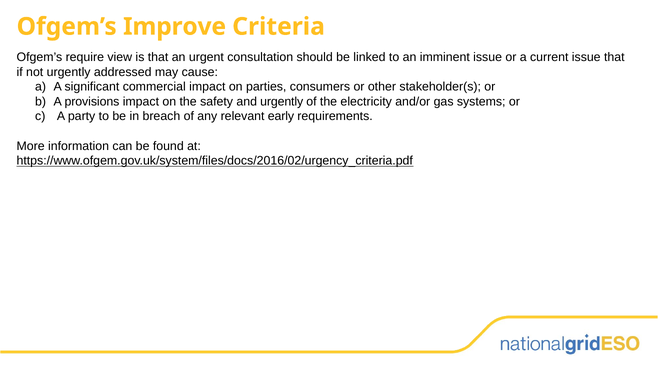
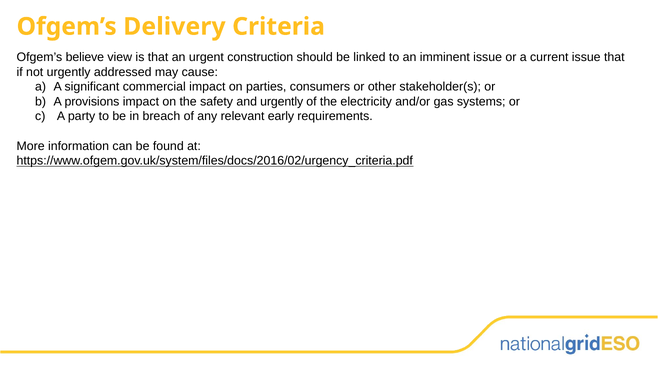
Improve: Improve -> Delivery
require: require -> believe
consultation: consultation -> construction
